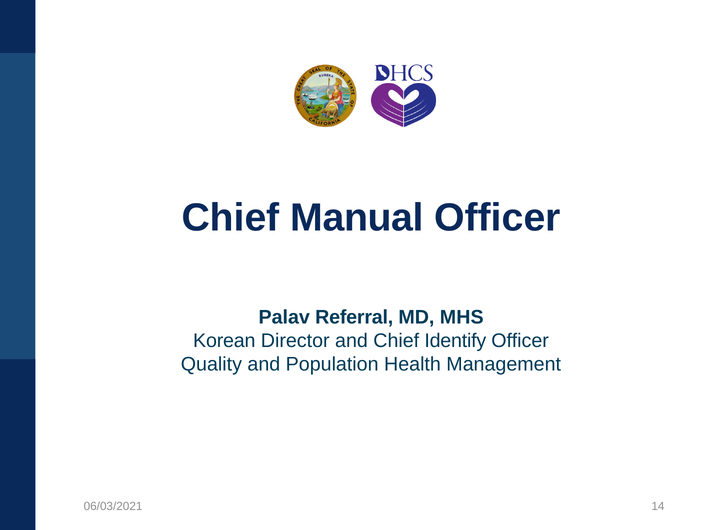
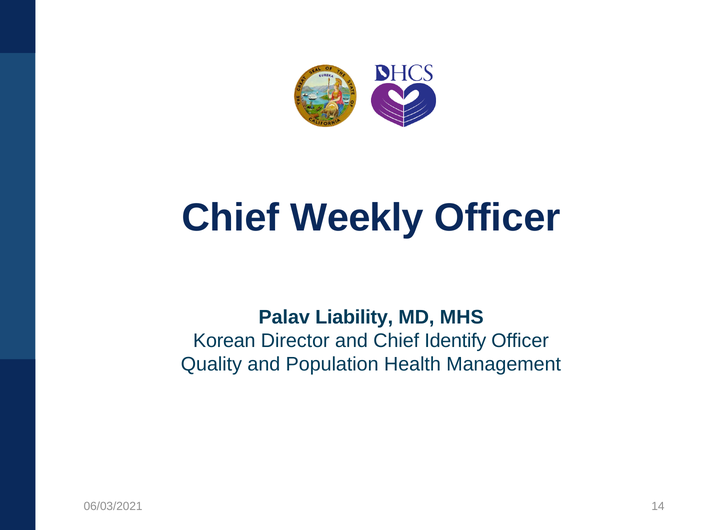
Manual: Manual -> Weekly
Referral: Referral -> Liability
